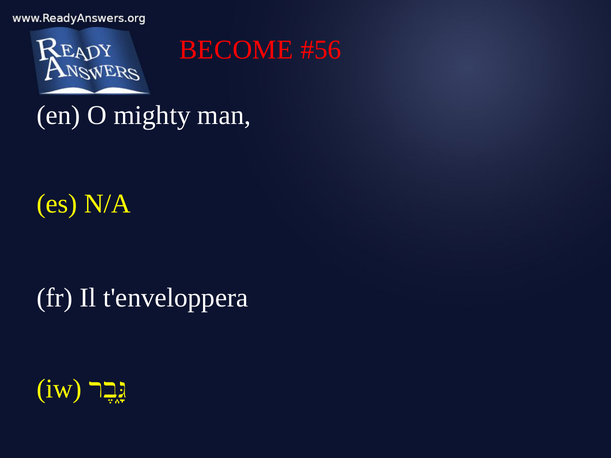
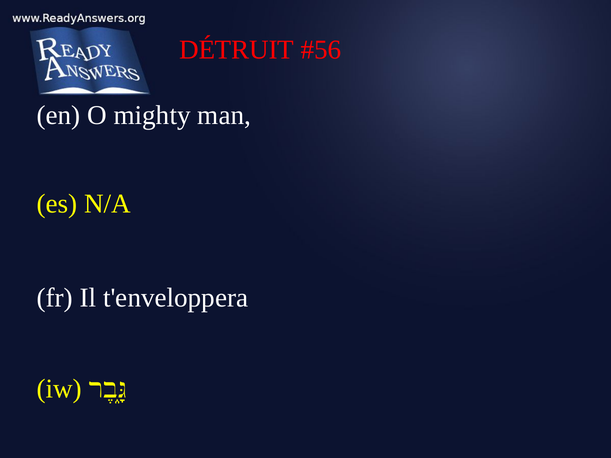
BECOME: BECOME -> DÉTRUIT
